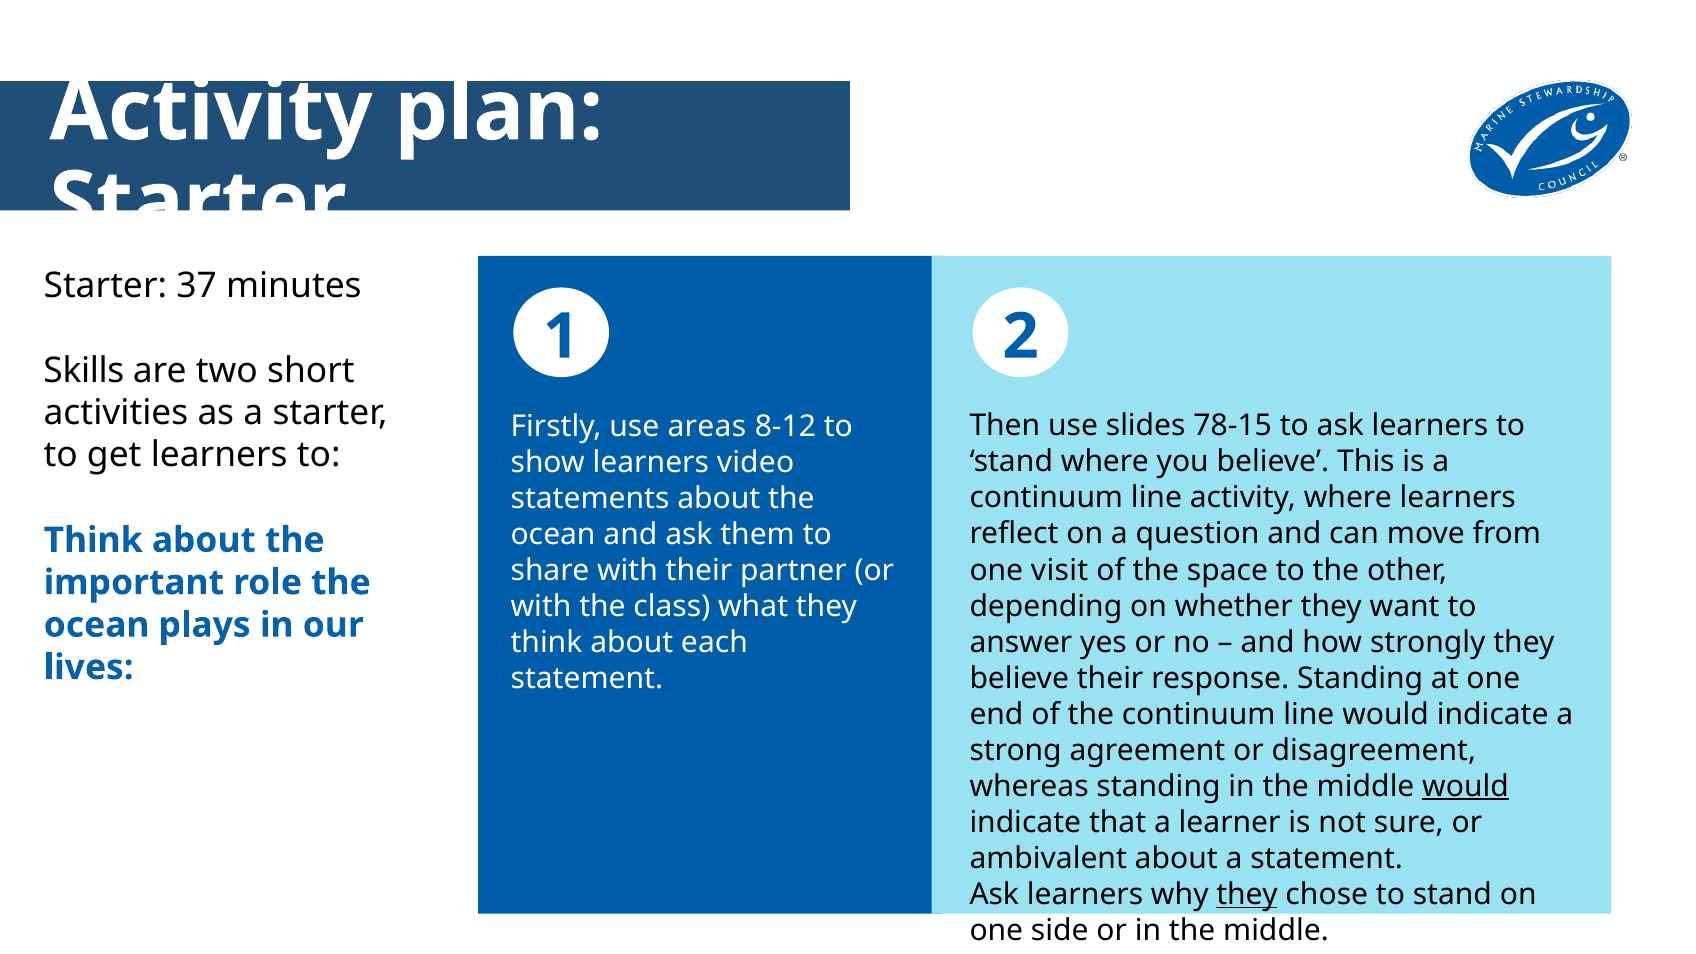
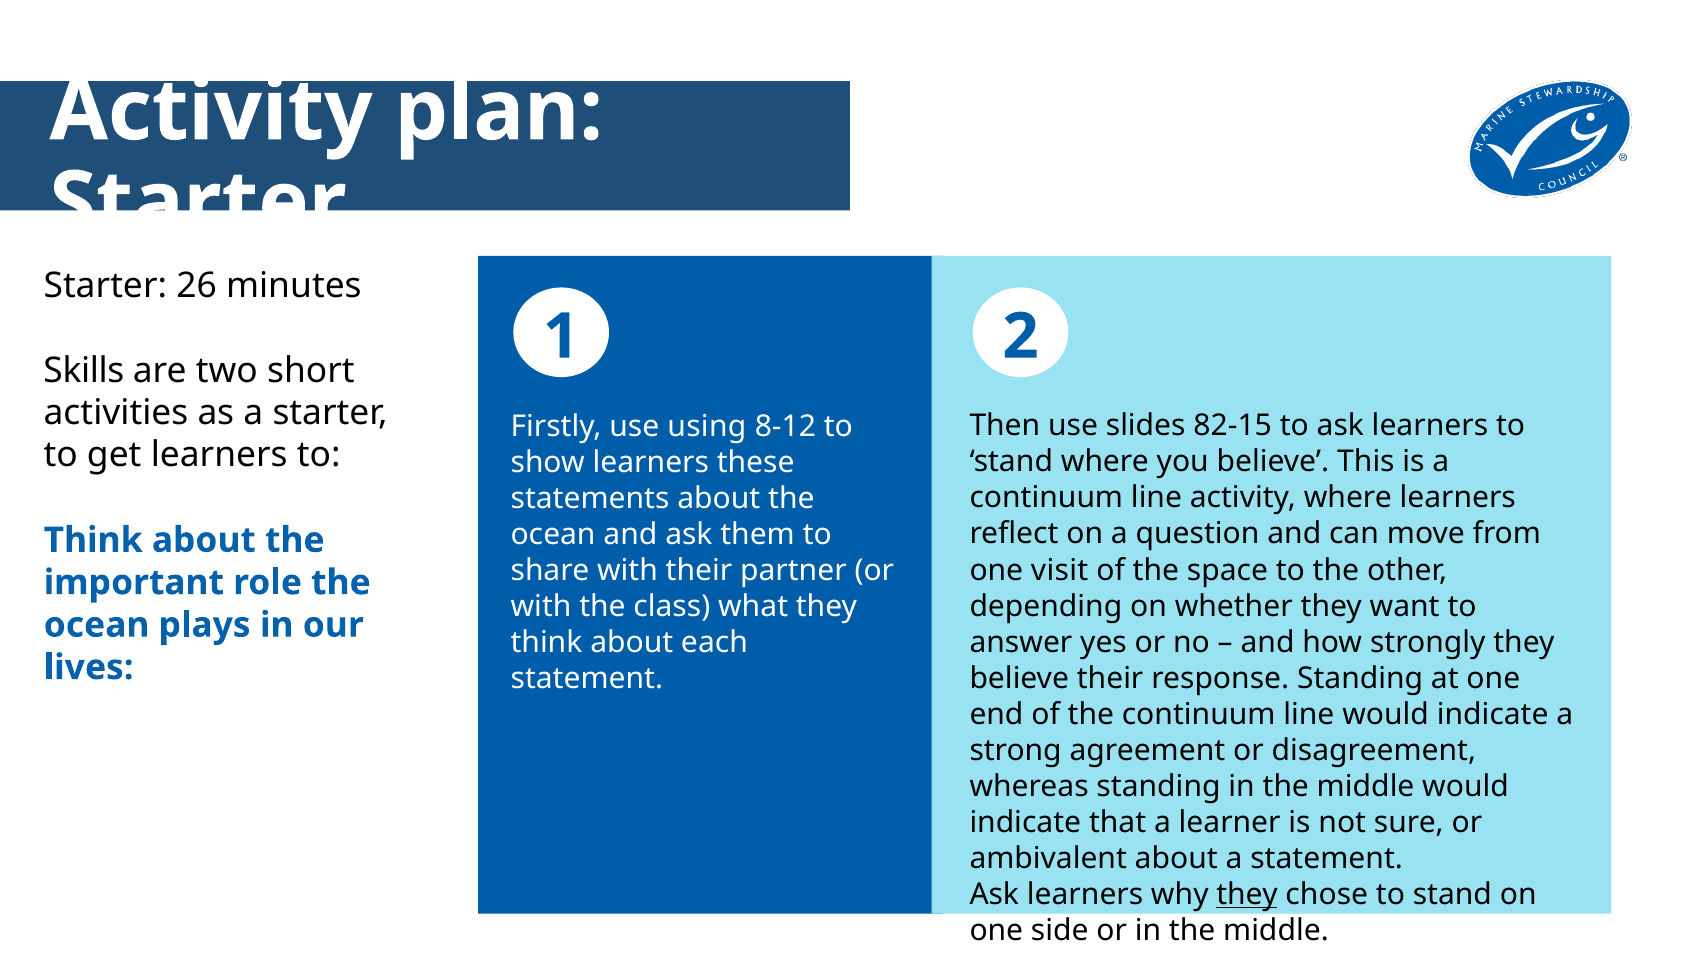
37: 37 -> 26
78-15: 78-15 -> 82-15
areas: areas -> using
video: video -> these
would at (1466, 786) underline: present -> none
